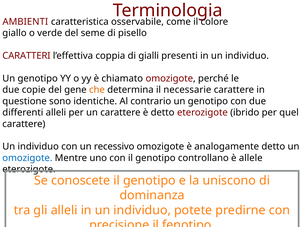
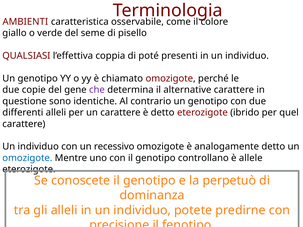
CARATTERI: CARATTERI -> QUALSIASI
gialli: gialli -> poté
che colour: orange -> purple
necessarie: necessarie -> alternative
uniscono: uniscono -> perpetuò
